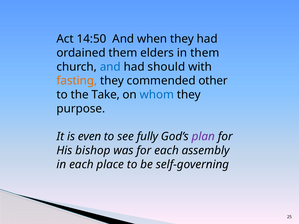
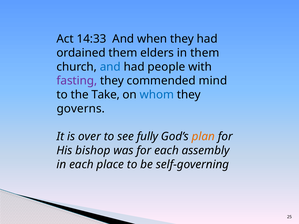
14:50: 14:50 -> 14:33
should: should -> people
fasting colour: orange -> purple
other: other -> mind
purpose: purpose -> governs
even: even -> over
plan colour: purple -> orange
